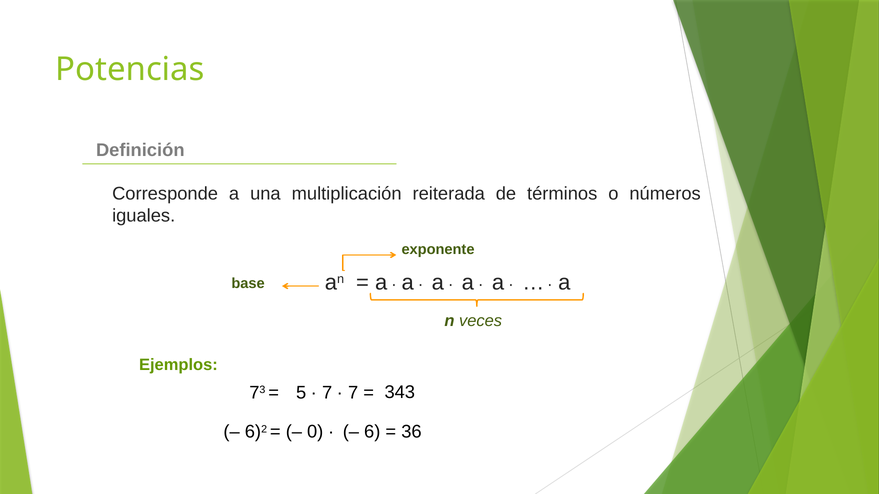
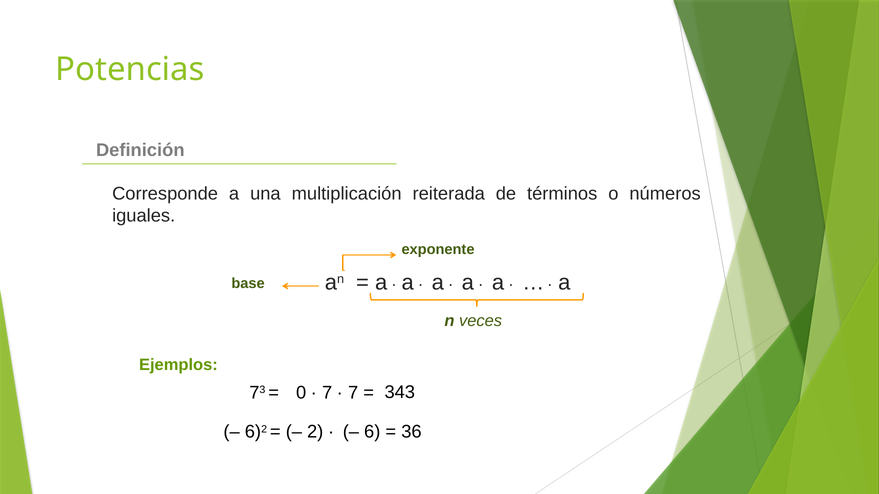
5: 5 -> 0
0: 0 -> 2
